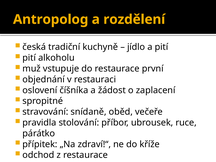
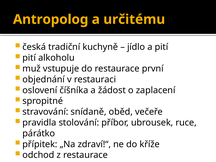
rozdělení: rozdělení -> určitému
